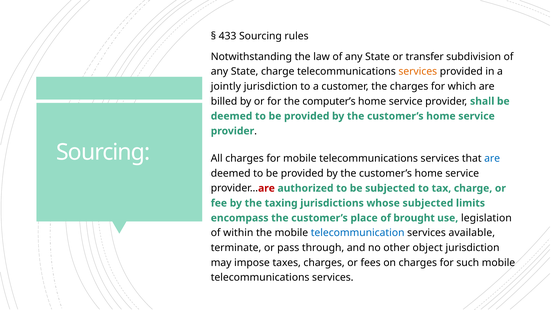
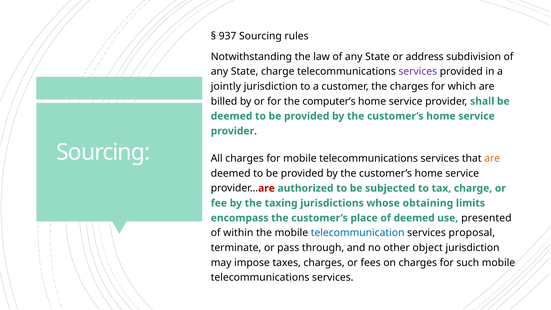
433: 433 -> 937
transfer: transfer -> address
services at (418, 71) colour: orange -> purple
are at (492, 158) colour: blue -> orange
whose subjected: subjected -> obtaining
of brought: brought -> deemed
legislation: legislation -> presented
available: available -> proposal
